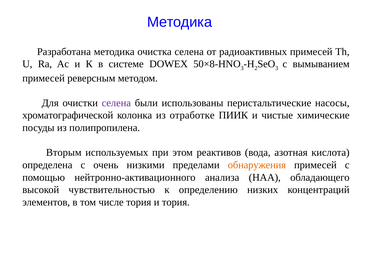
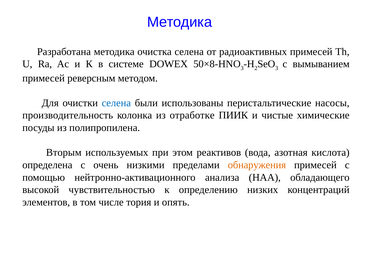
селена at (116, 103) colour: purple -> blue
хроматографической: хроматографической -> производительность
и тория: тория -> опять
